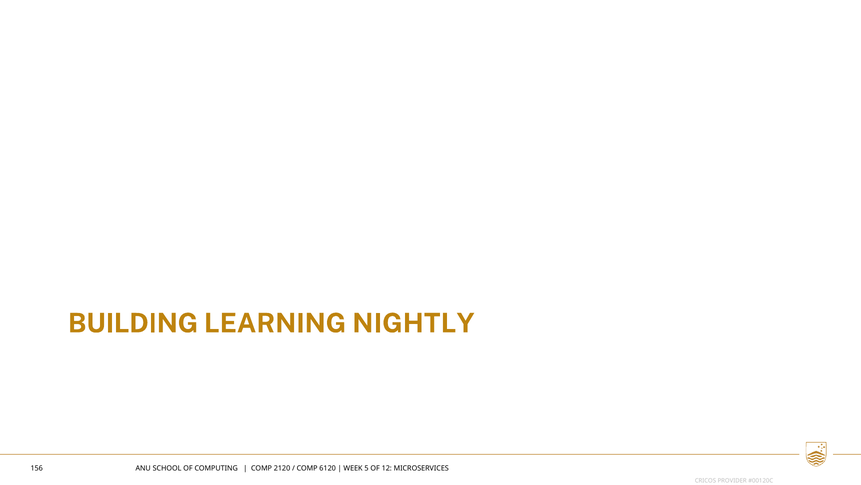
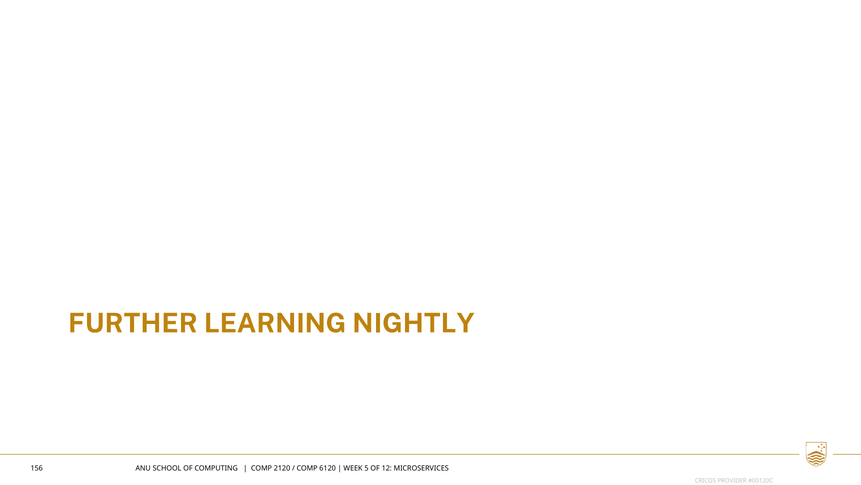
BUILDING: BUILDING -> FURTHER
